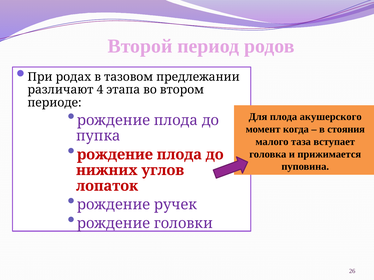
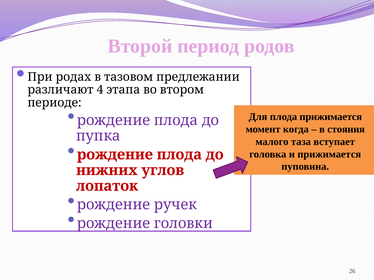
плода акушерского: акушерского -> прижимается
